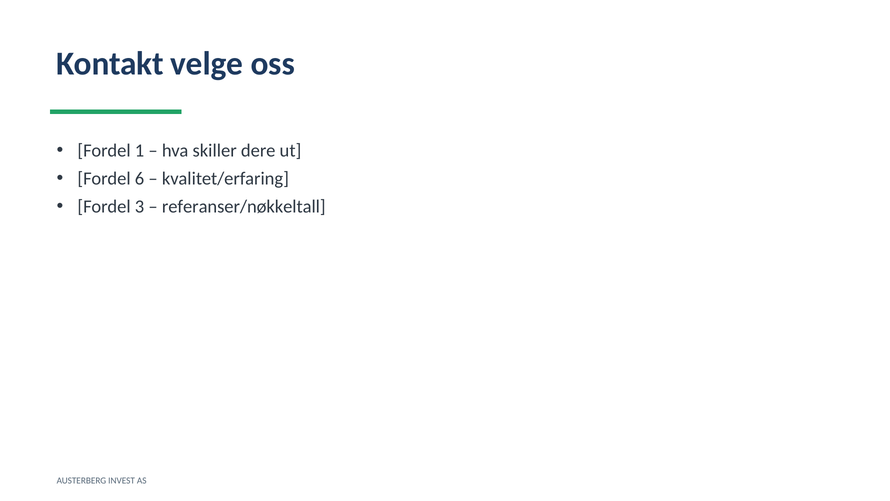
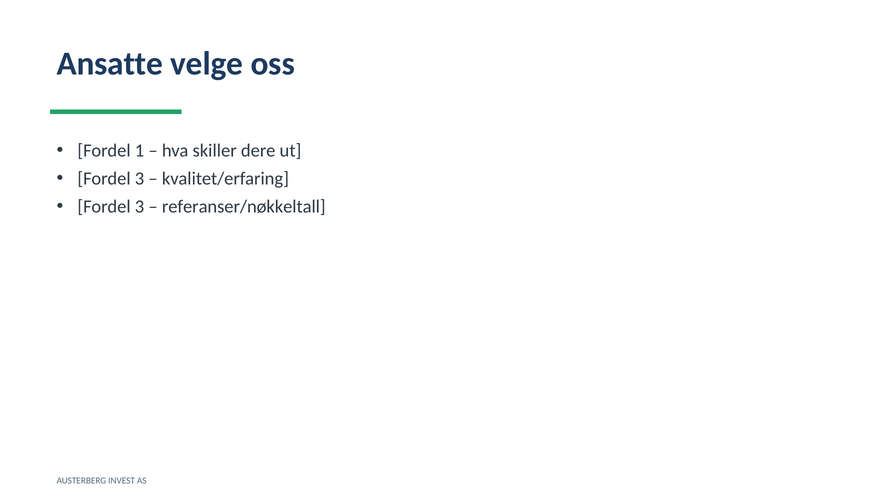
Kontakt: Kontakt -> Ansatte
6 at (140, 179): 6 -> 3
